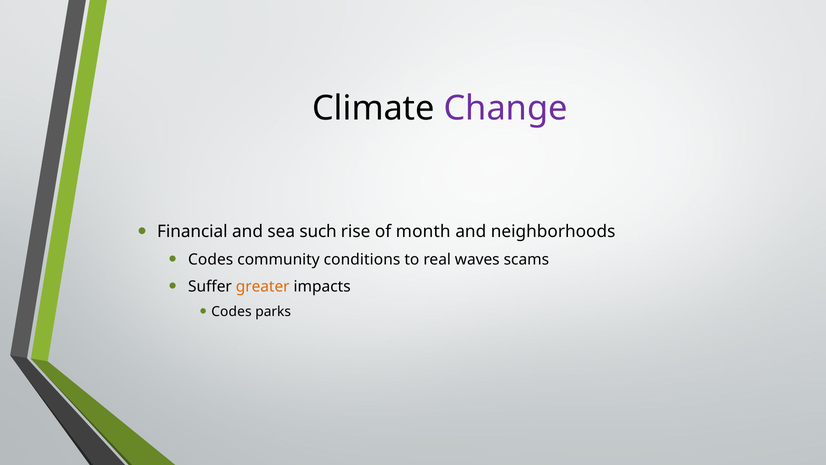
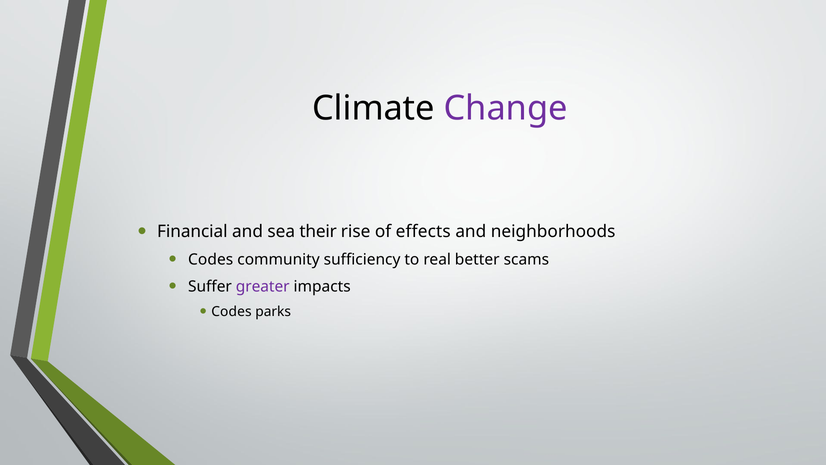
such: such -> their
month: month -> effects
conditions: conditions -> sufficiency
waves: waves -> better
greater colour: orange -> purple
